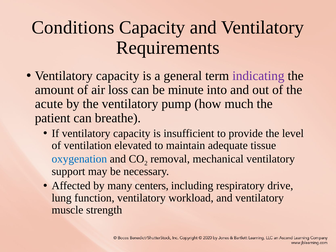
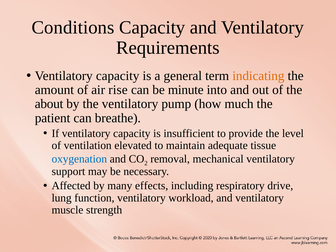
indicating colour: purple -> orange
loss: loss -> rise
acute: acute -> about
centers: centers -> effects
